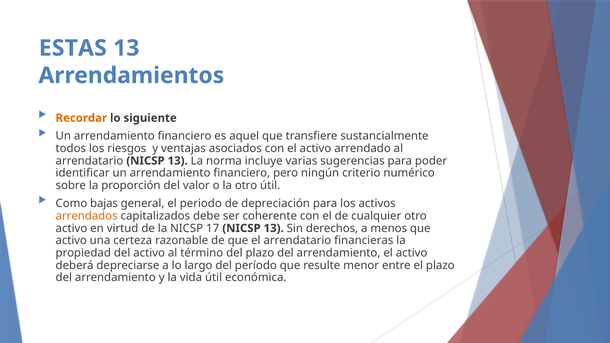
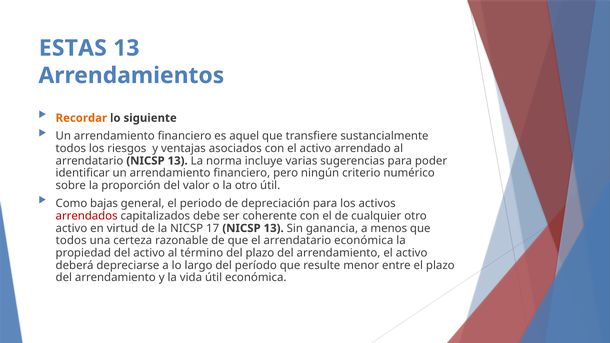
arrendados colour: orange -> red
derechos: derechos -> ganancia
activo at (71, 241): activo -> todos
arrendatario financieras: financieras -> económica
